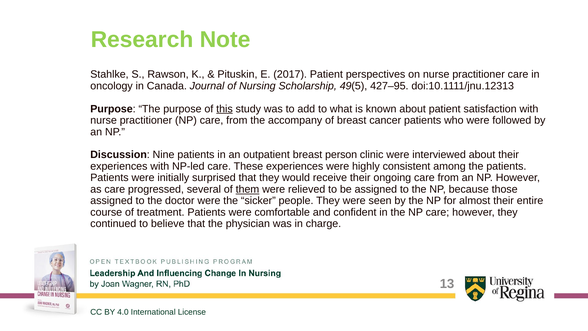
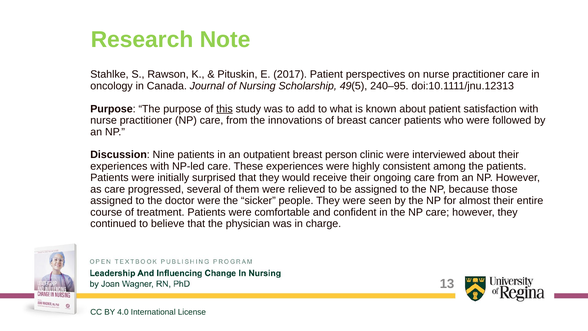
427–95: 427–95 -> 240–95
accompany: accompany -> innovations
them underline: present -> none
